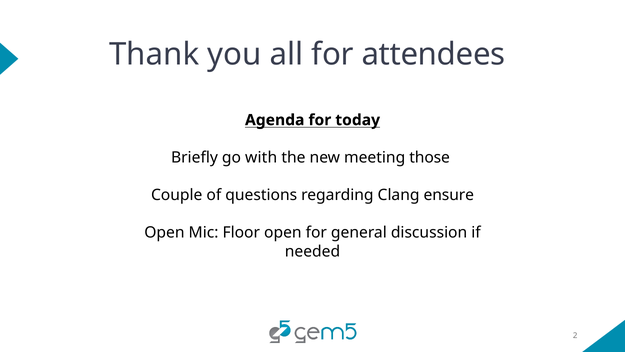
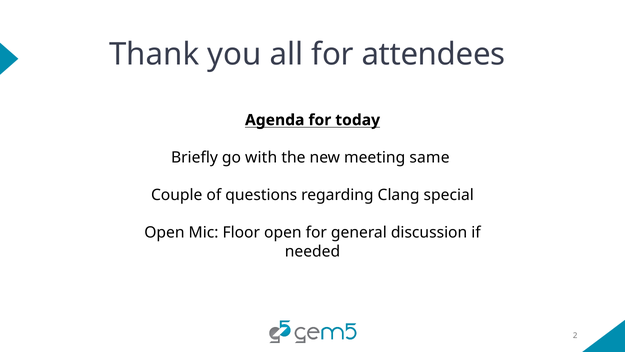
those: those -> same
ensure: ensure -> special
